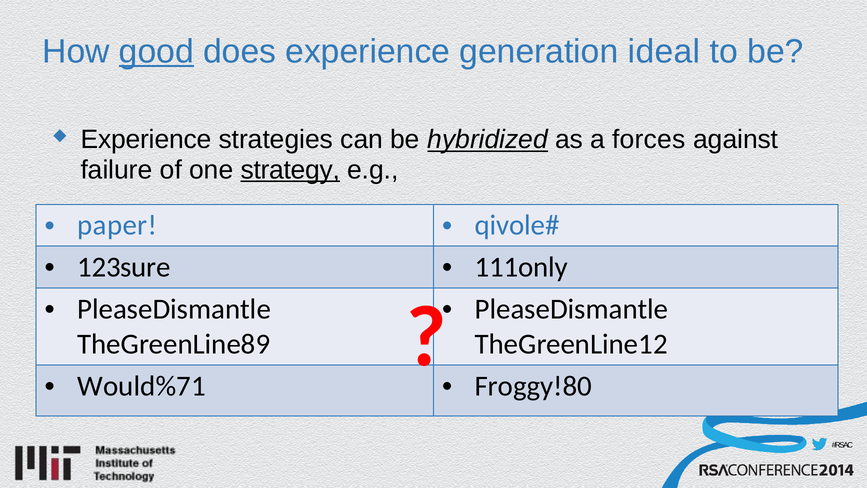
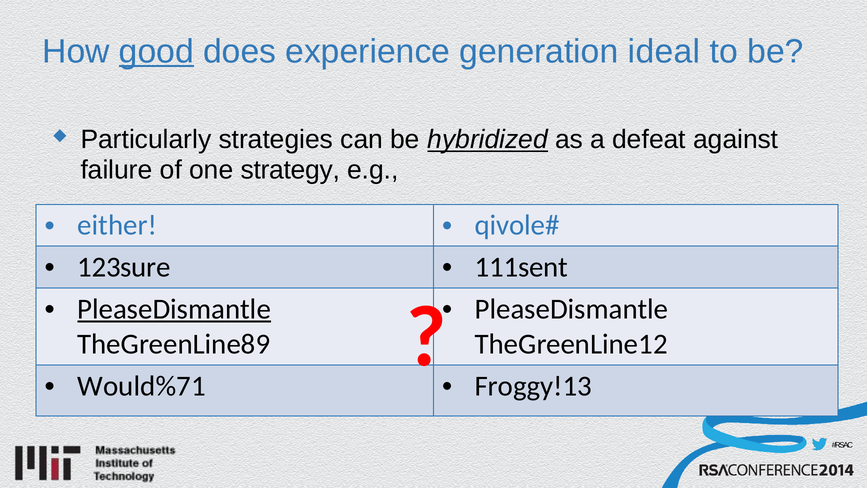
Experience at (146, 140): Experience -> Particularly
forces: forces -> defeat
strategy underline: present -> none
paper: paper -> either
111only: 111only -> 111sent
PleaseDismantle at (174, 309) underline: none -> present
Froggy!80: Froggy!80 -> Froggy!13
